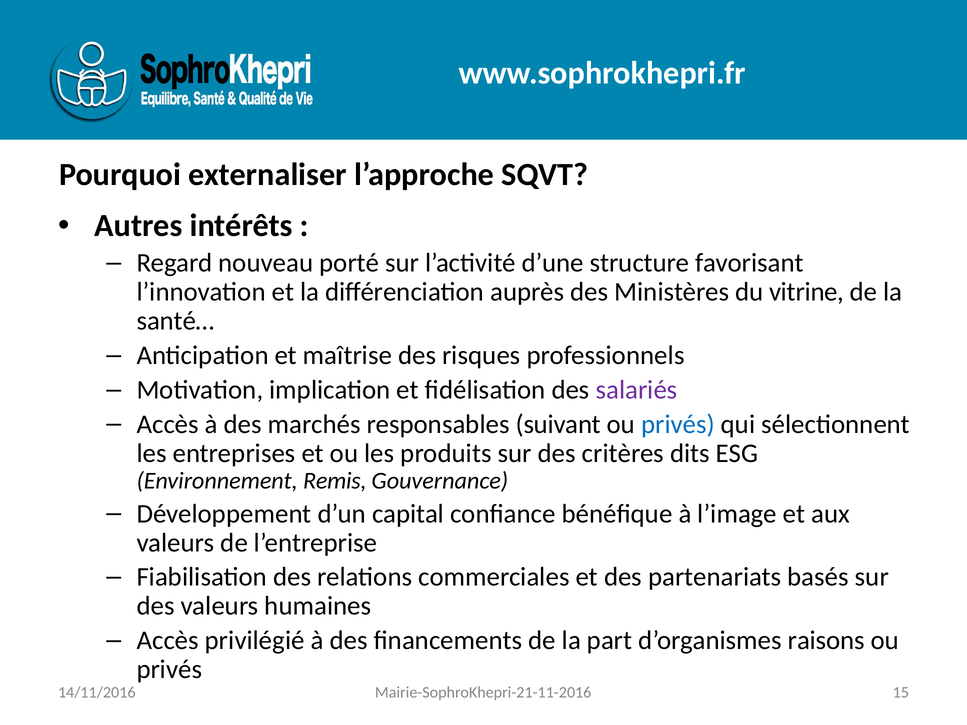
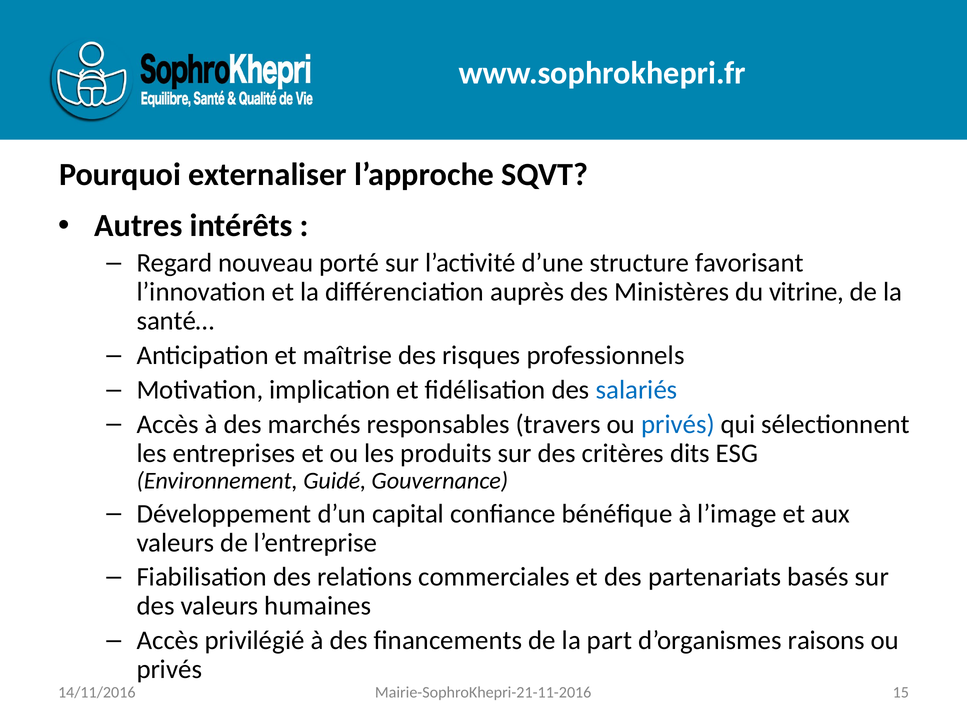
salariés colour: purple -> blue
suivant: suivant -> travers
Remis: Remis -> Guidé
